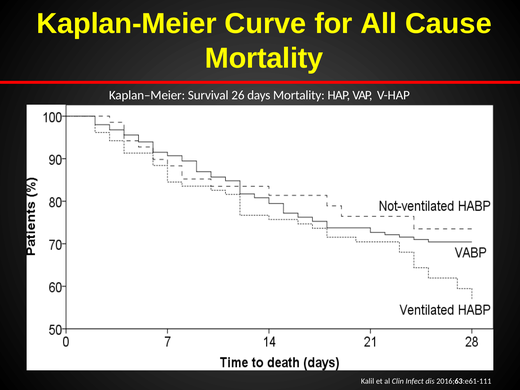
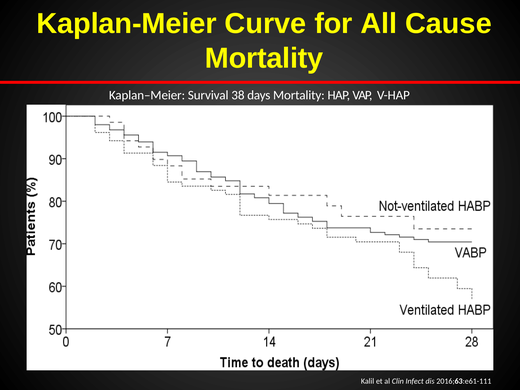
26: 26 -> 38
